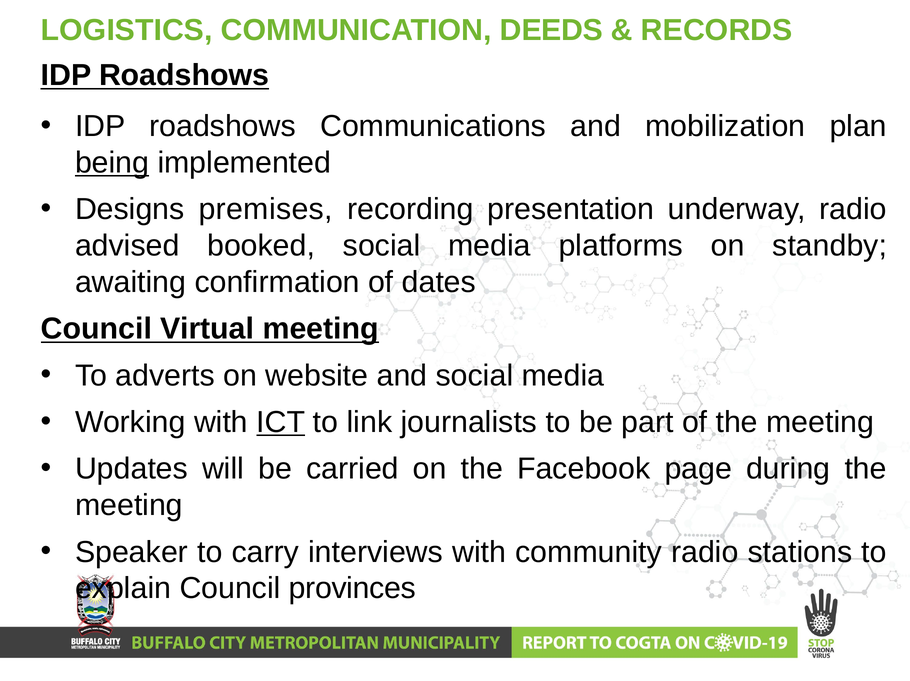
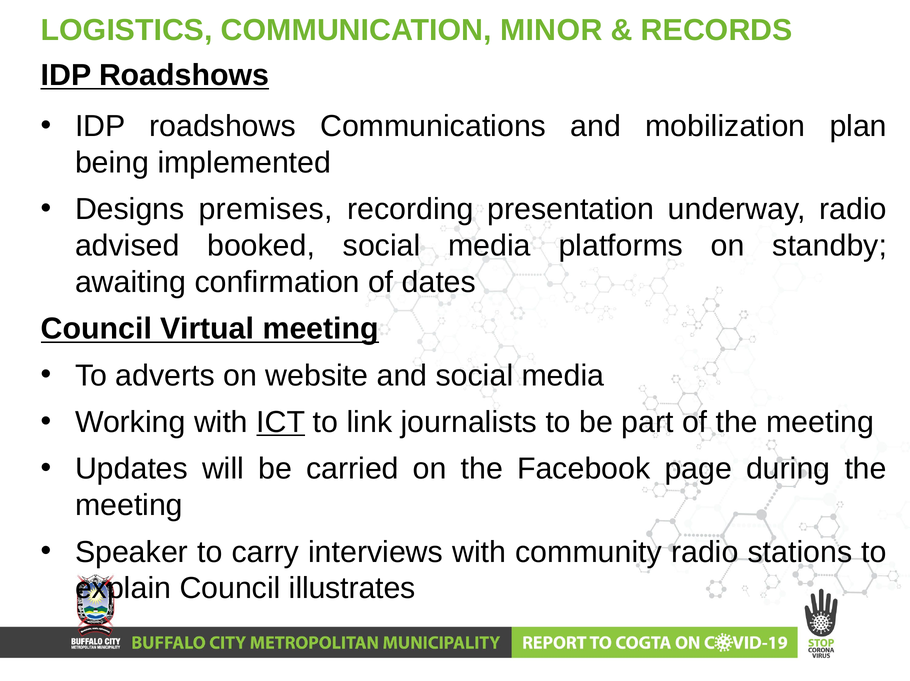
DEEDS: DEEDS -> MINOR
being underline: present -> none
provinces: provinces -> illustrates
